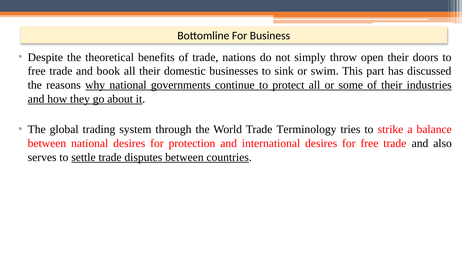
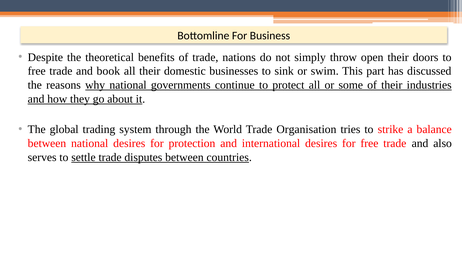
Terminology: Terminology -> Organisation
